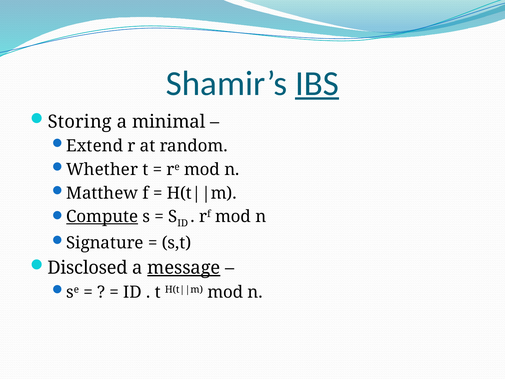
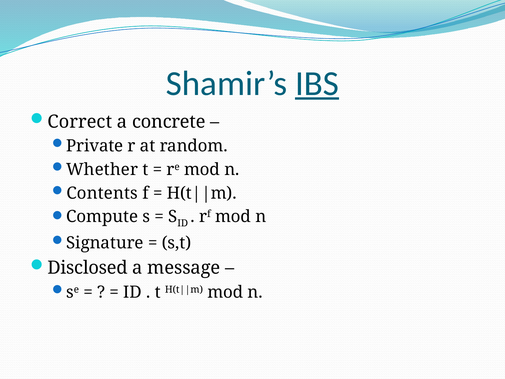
Storing: Storing -> Correct
minimal: minimal -> concrete
Extend: Extend -> Private
Matthew: Matthew -> Contents
Compute underline: present -> none
message underline: present -> none
